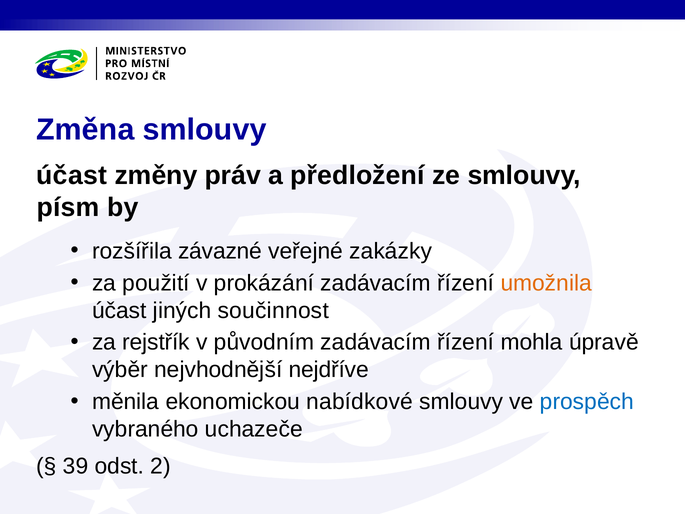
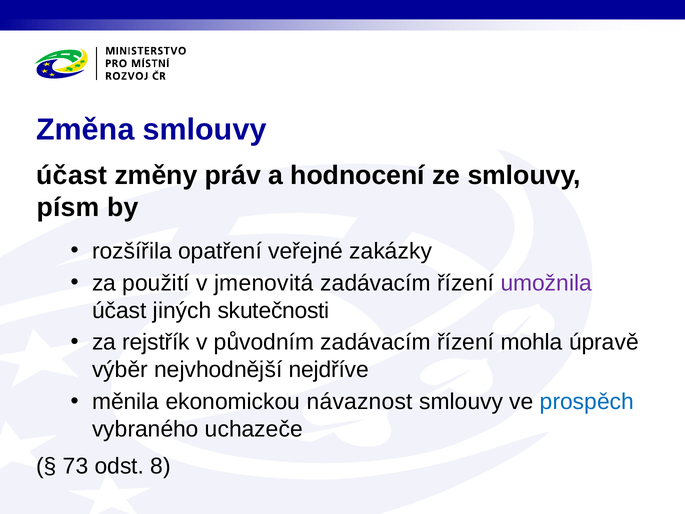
předložení: předložení -> hodnocení
závazné: závazné -> opatření
prokázání: prokázání -> jmenovitá
umožnila colour: orange -> purple
součinnost: součinnost -> skutečnosti
nabídkové: nabídkové -> návaznost
39: 39 -> 73
2: 2 -> 8
